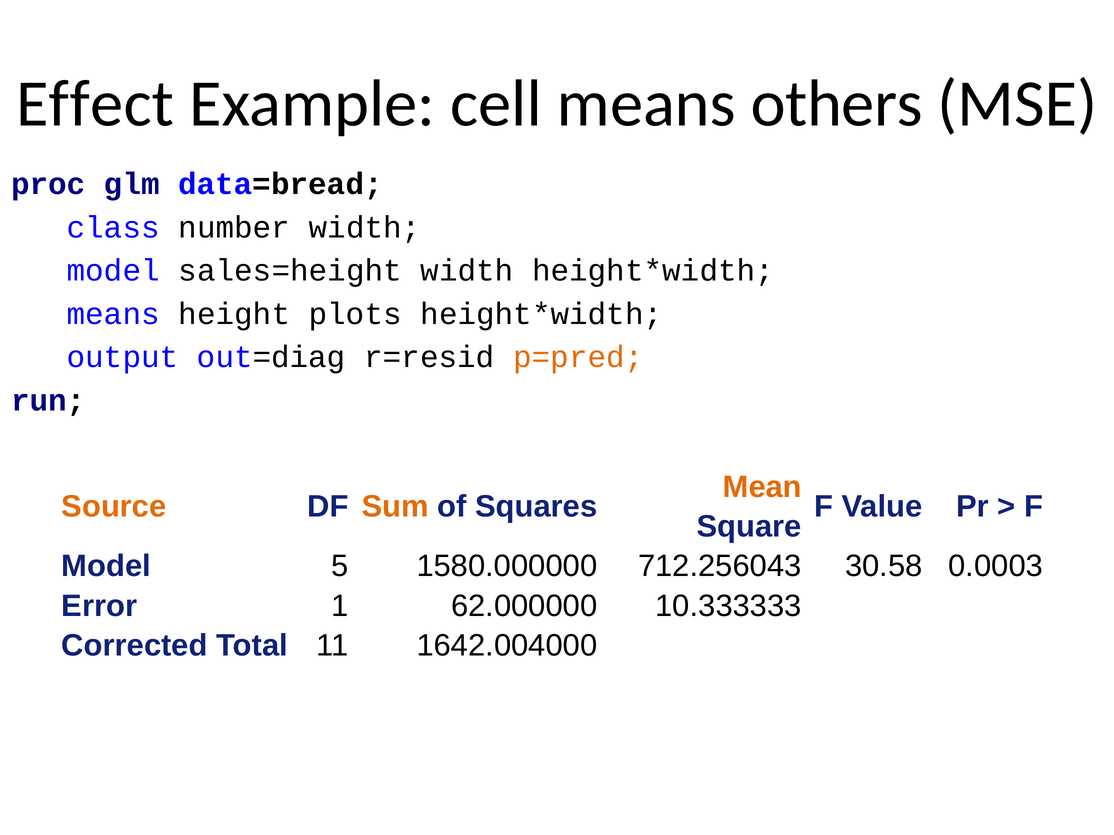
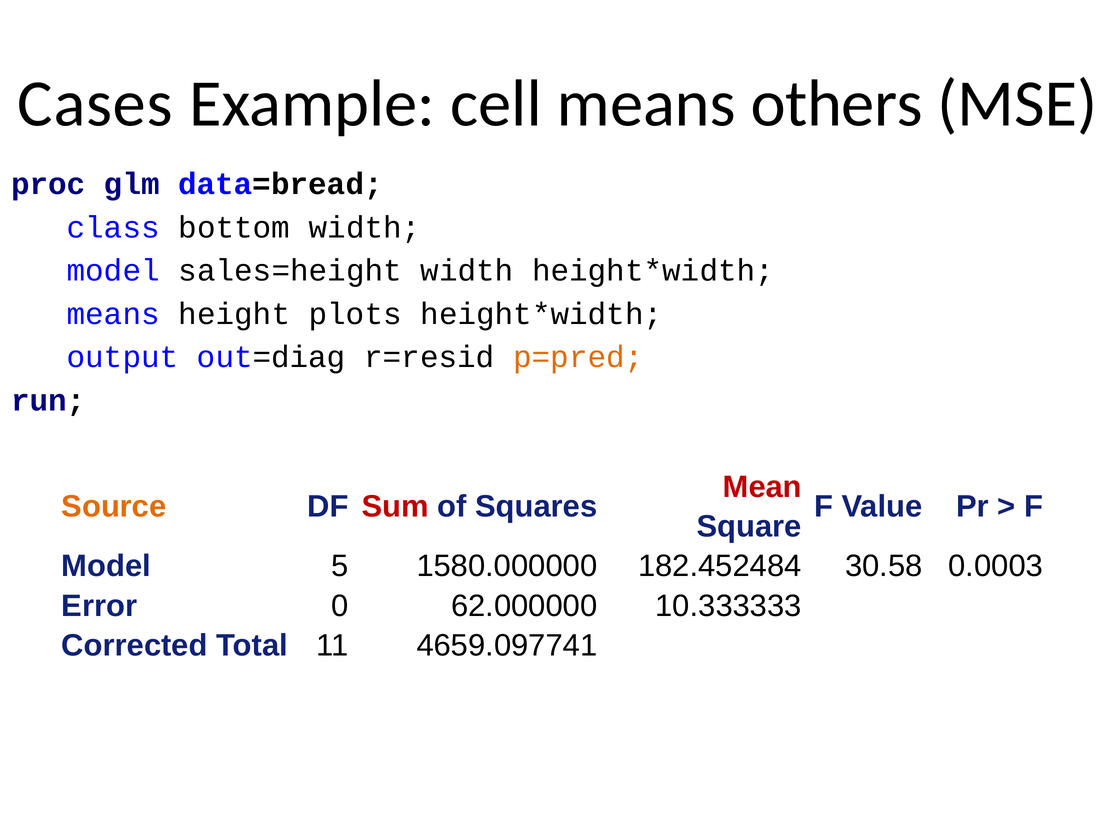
Effect: Effect -> Cases
number: number -> bottom
Mean colour: orange -> red
Sum colour: orange -> red
712.256043: 712.256043 -> 182.452484
1: 1 -> 0
1642.004000: 1642.004000 -> 4659.097741
